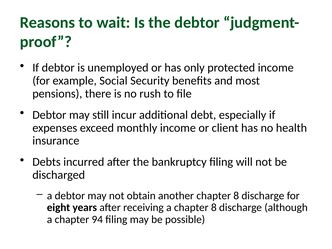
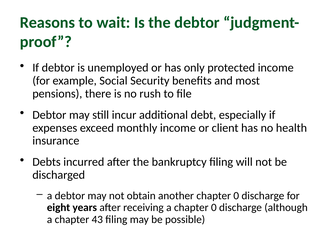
another chapter 8: 8 -> 0
a chapter 8: 8 -> 0
94: 94 -> 43
